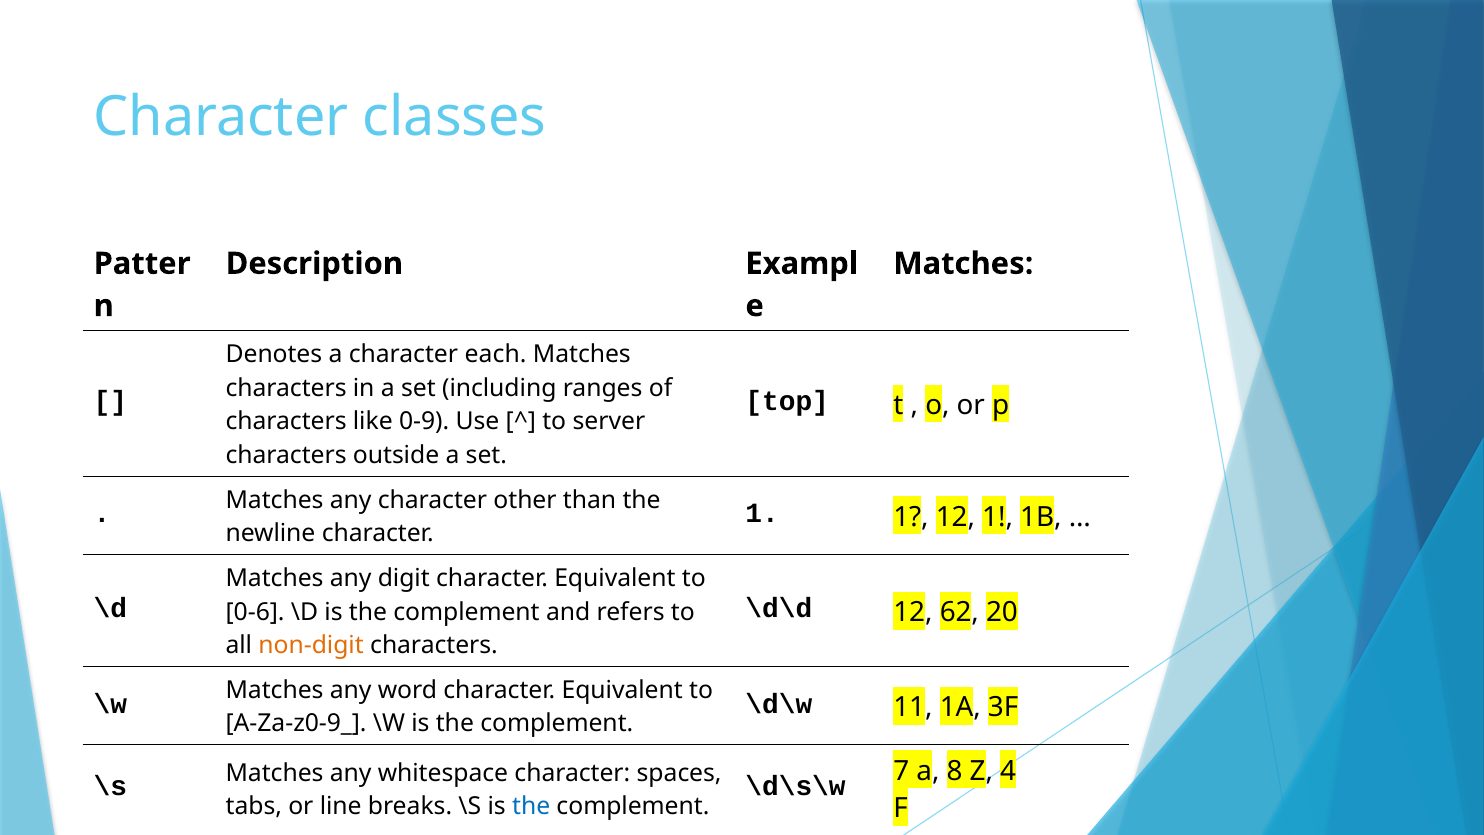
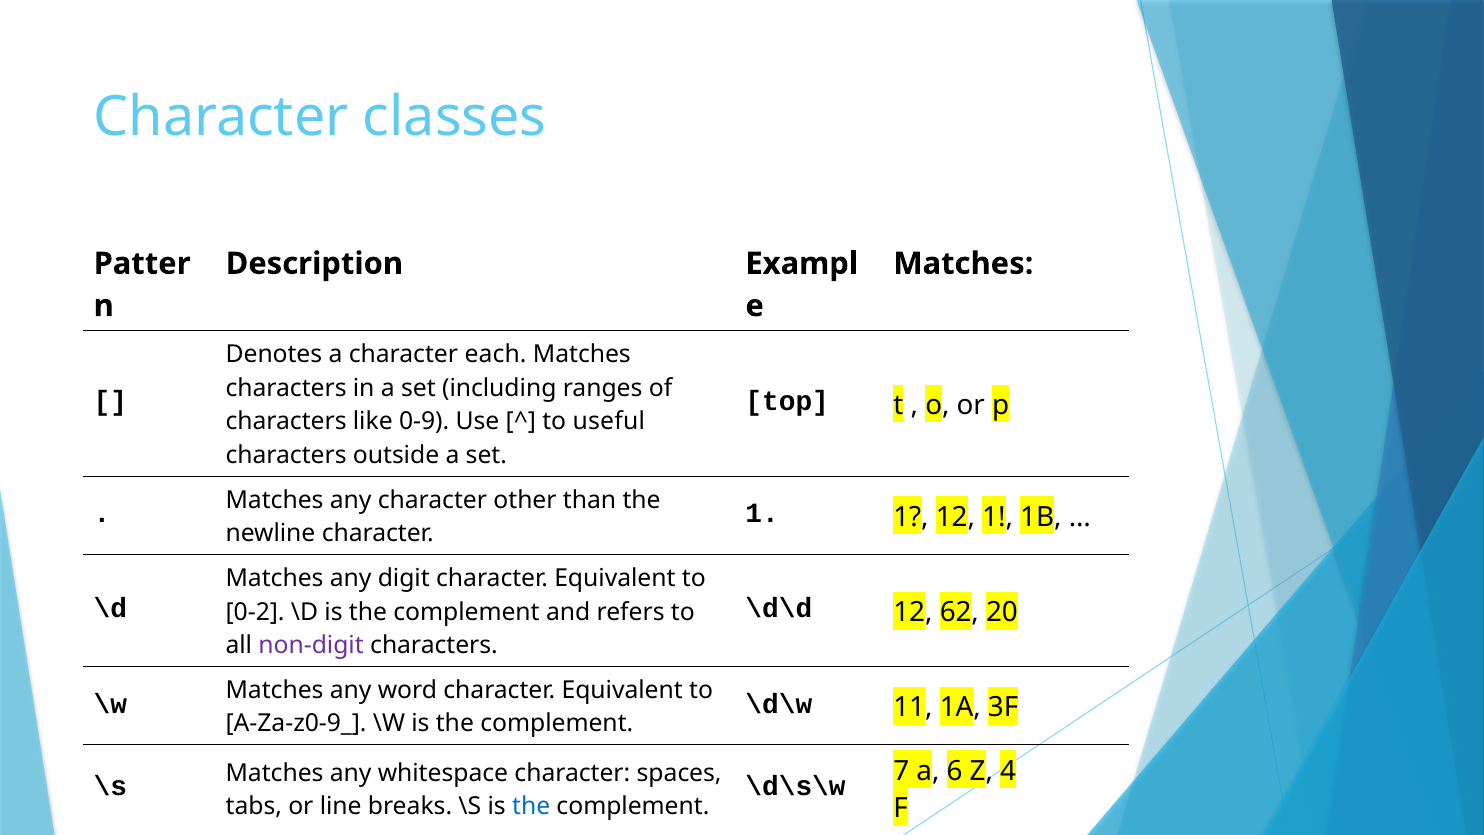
server: server -> useful
0-6: 0-6 -> 0-2
non-digit colour: orange -> purple
8: 8 -> 6
